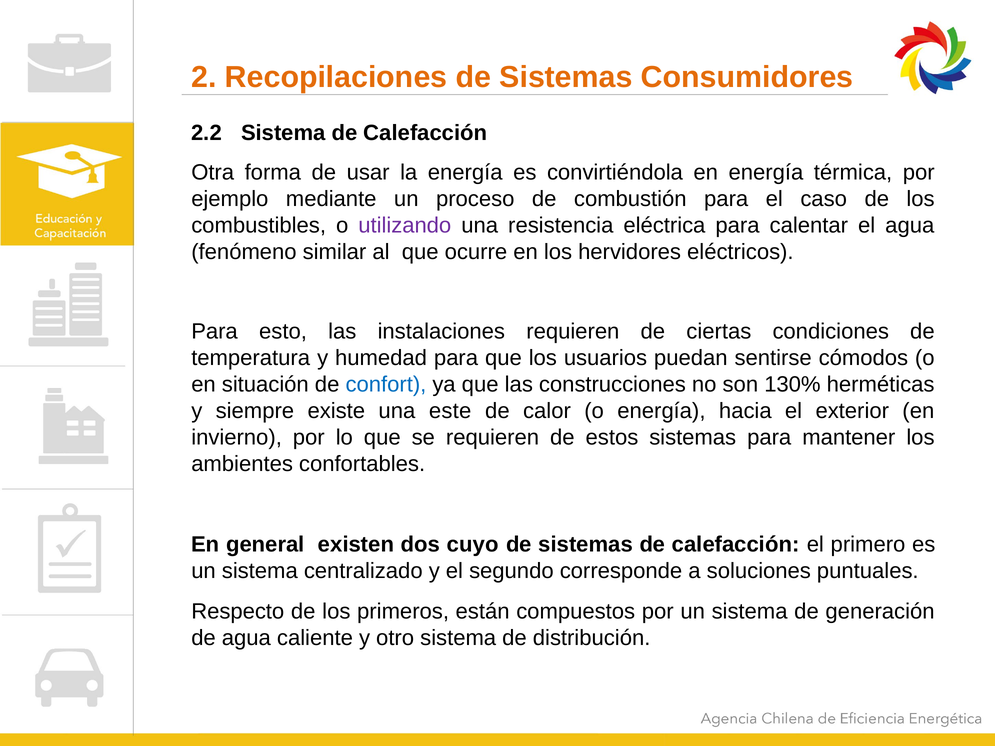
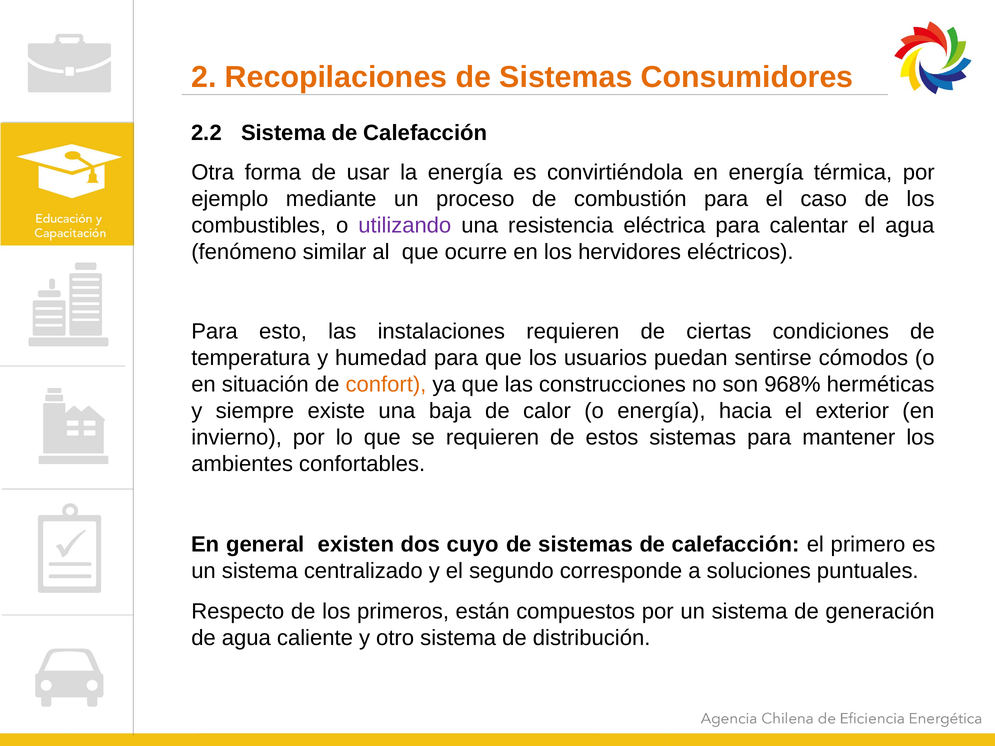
confort colour: blue -> orange
130%: 130% -> 968%
este: este -> baja
